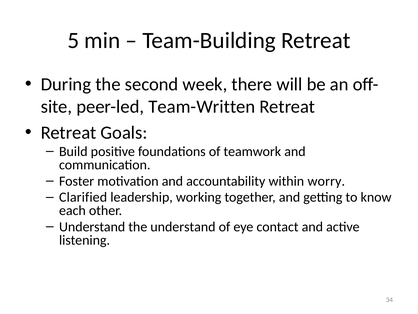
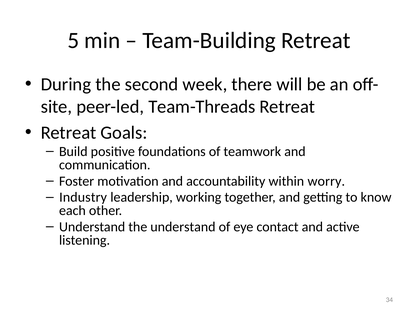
Team-Written: Team-Written -> Team-Threads
Clarified: Clarified -> Industry
